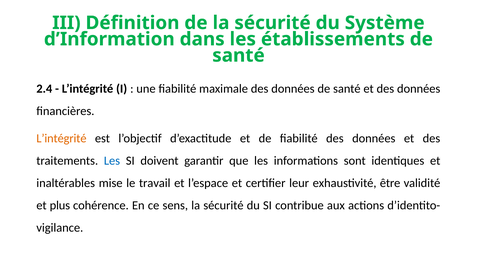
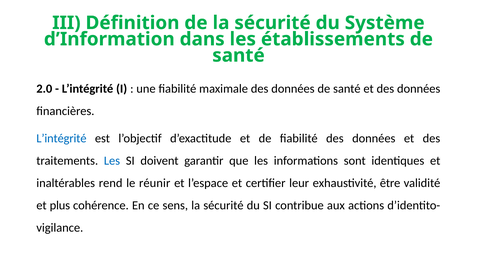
2.4: 2.4 -> 2.0
L’intégrité at (61, 139) colour: orange -> blue
mise: mise -> rend
travail: travail -> réunir
